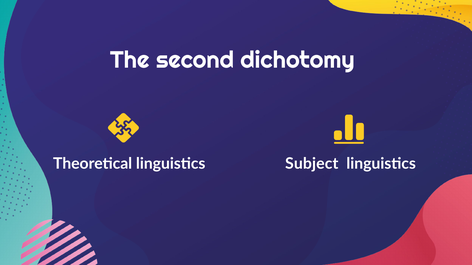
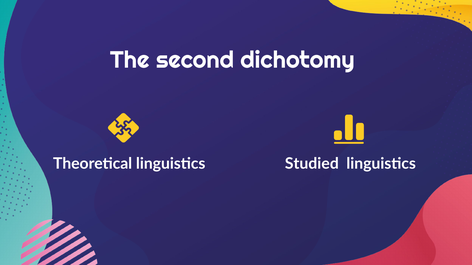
Subject: Subject -> Studied
